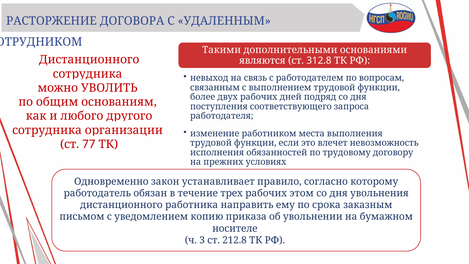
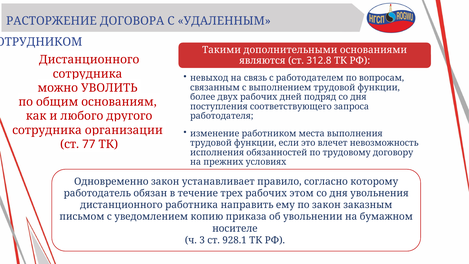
по срока: срока -> закон
212.8: 212.8 -> 928.1
